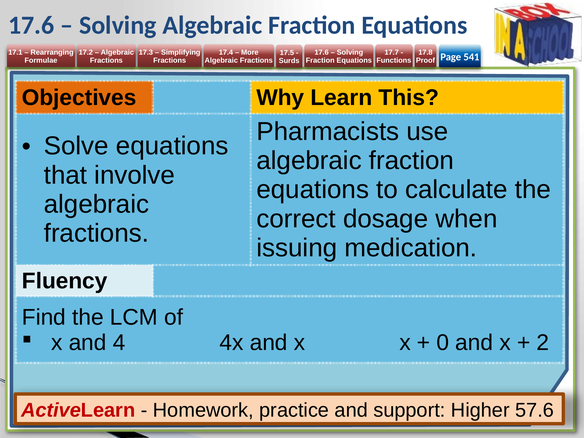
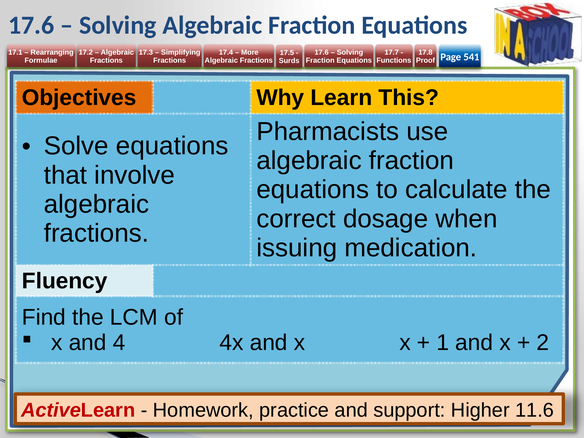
0: 0 -> 1
57.6: 57.6 -> 11.6
